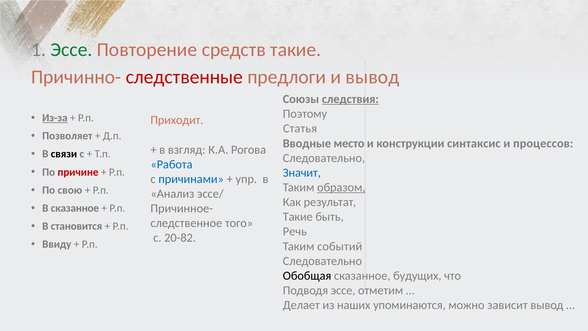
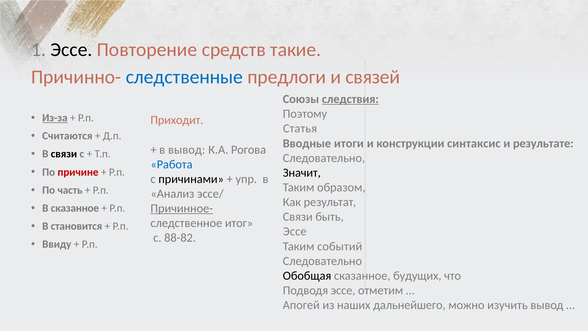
Эссе at (71, 50) colour: green -> black
следственные colour: red -> blue
и вывод: вывод -> связей
Позволяет: Позволяет -> Считаются
место: место -> итоги
процессов: процессов -> результате
в взгляд: взгляд -> вывод
Значит colour: blue -> black
причинами colour: blue -> black
образом underline: present -> none
свою: свою -> часть
Причинное- underline: none -> present
Такие at (298, 217): Такие -> Связи
того: того -> итог
Речь at (295, 231): Речь -> Эссе
20-82: 20-82 -> 88-82
Делает: Делает -> Апогей
упоминаются: упоминаются -> дальнейшего
зависит: зависит -> изучить
